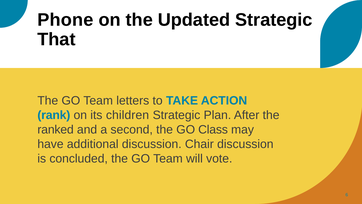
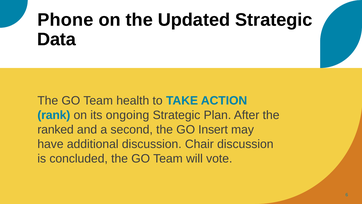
That: That -> Data
letters: letters -> health
children: children -> ongoing
Class: Class -> Insert
